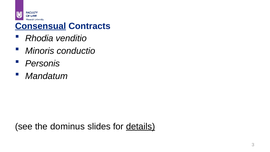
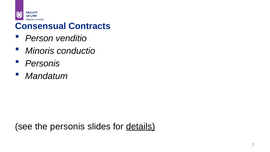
Consensual underline: present -> none
Rhodia: Rhodia -> Person
the dominus: dominus -> personis
